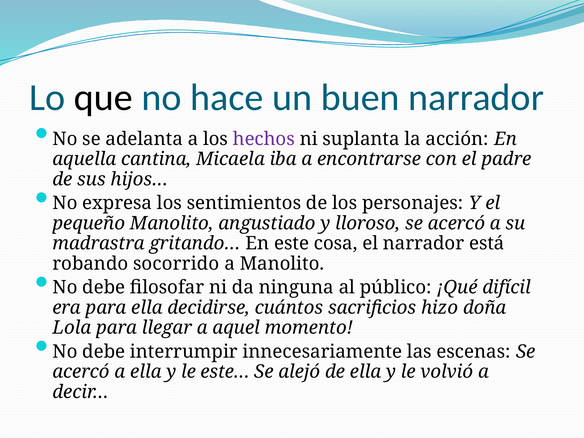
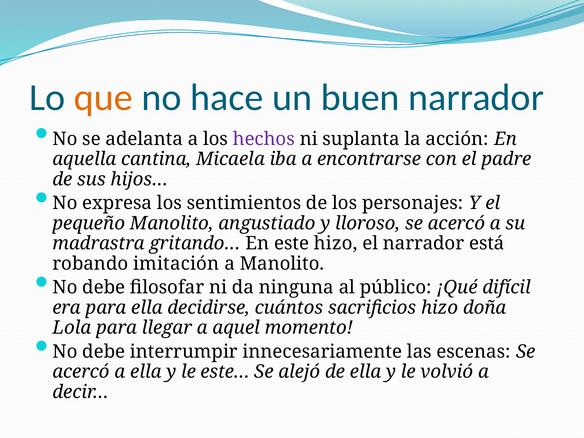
que colour: black -> orange
este cosa: cosa -> hizo
socorrido: socorrido -> imitación
